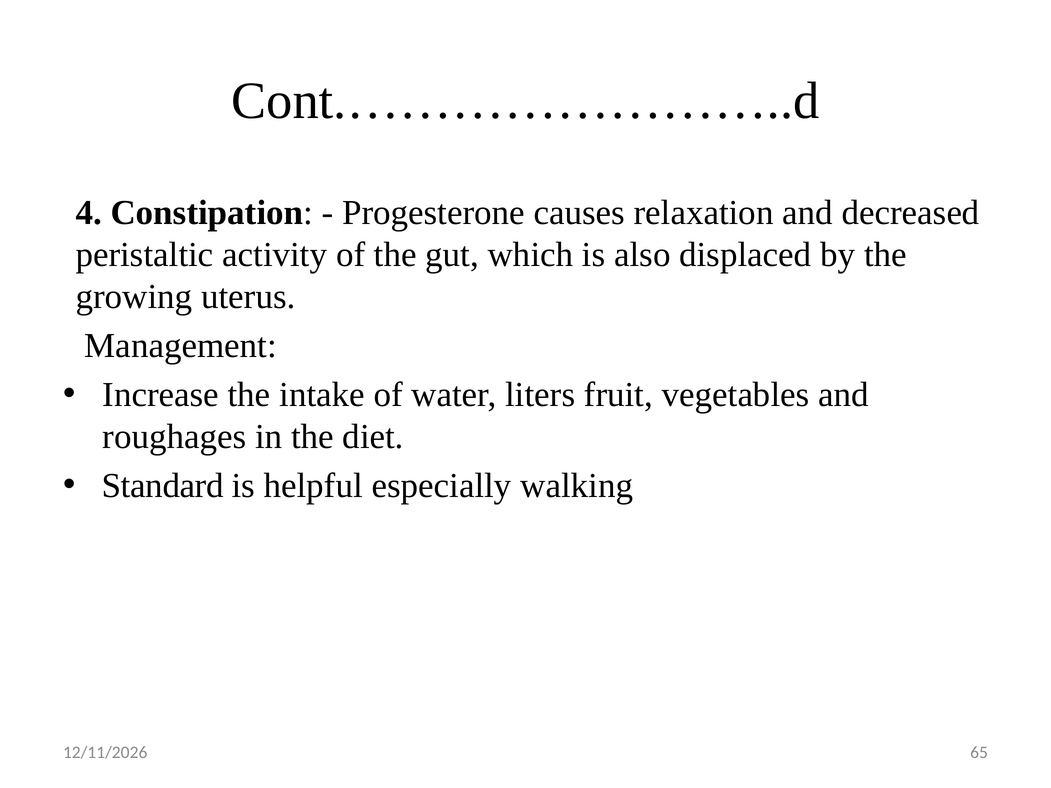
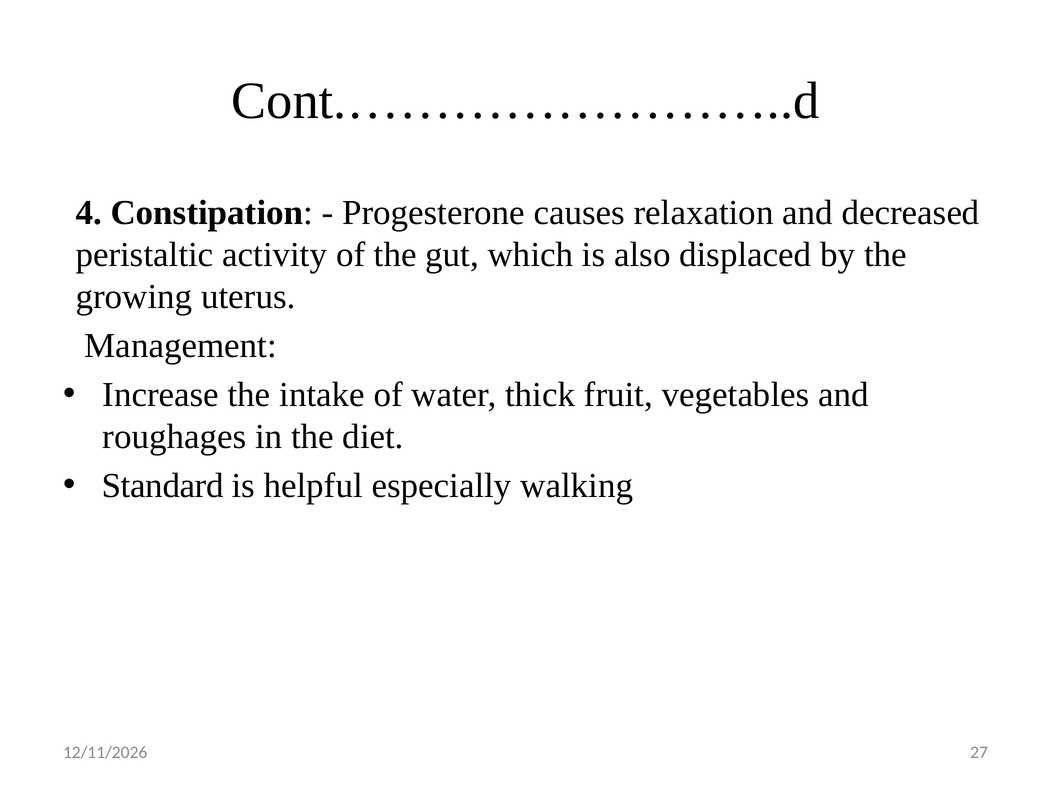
liters: liters -> thick
65: 65 -> 27
